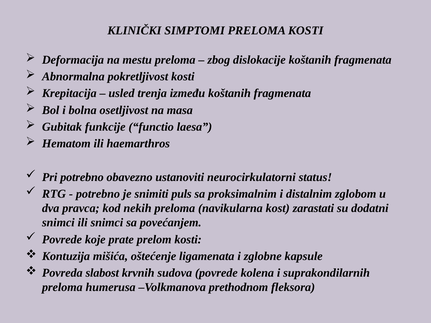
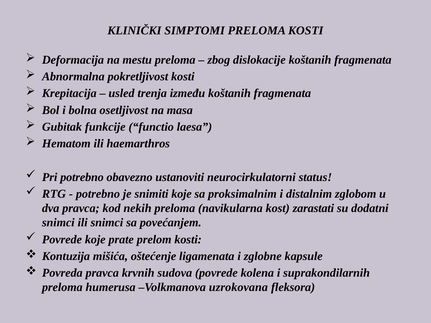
snimiti puls: puls -> koje
Povreda slabost: slabost -> pravca
prethodnom: prethodnom -> uzrokovana
